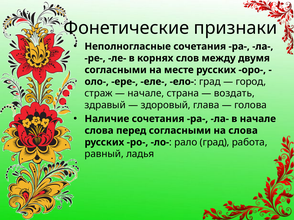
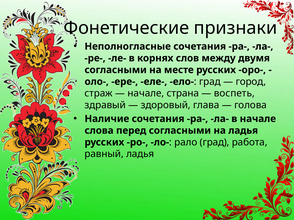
воздать: воздать -> воспеть
на слова: слова -> ладья
